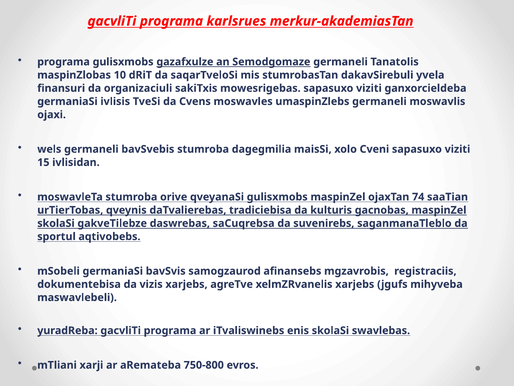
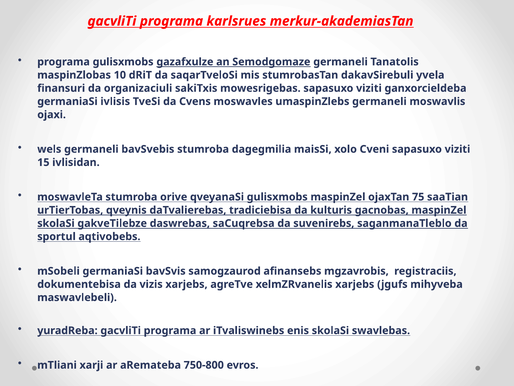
74: 74 -> 75
